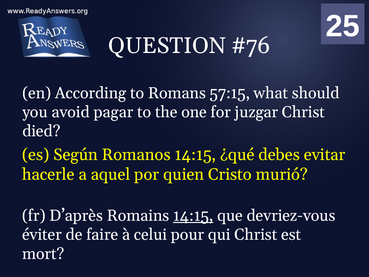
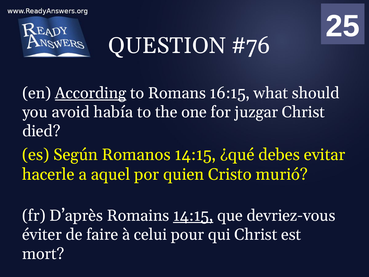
According underline: none -> present
57:15: 57:15 -> 16:15
pagar: pagar -> había
